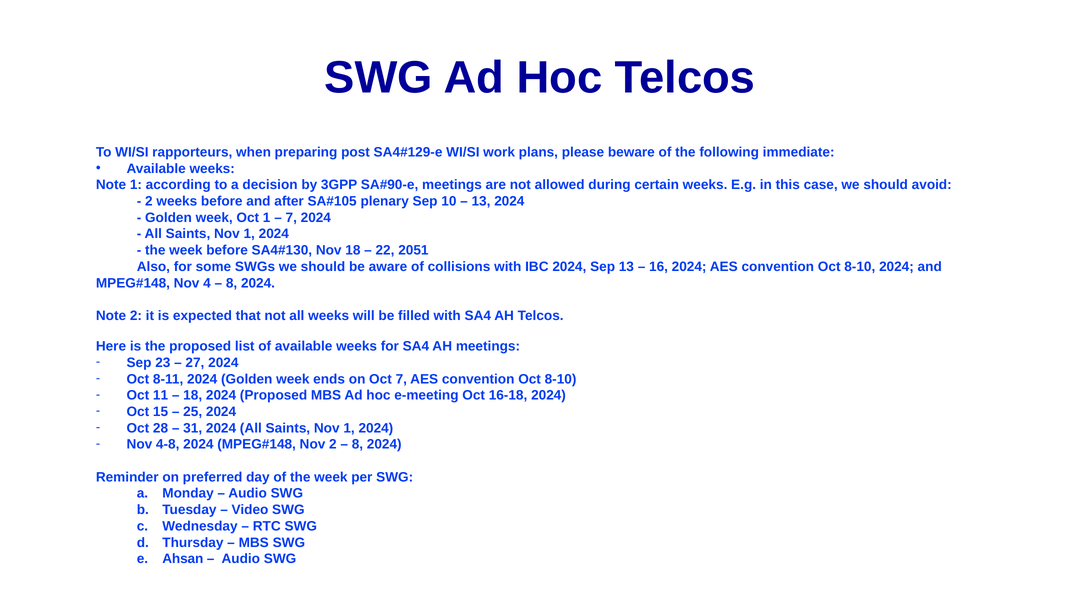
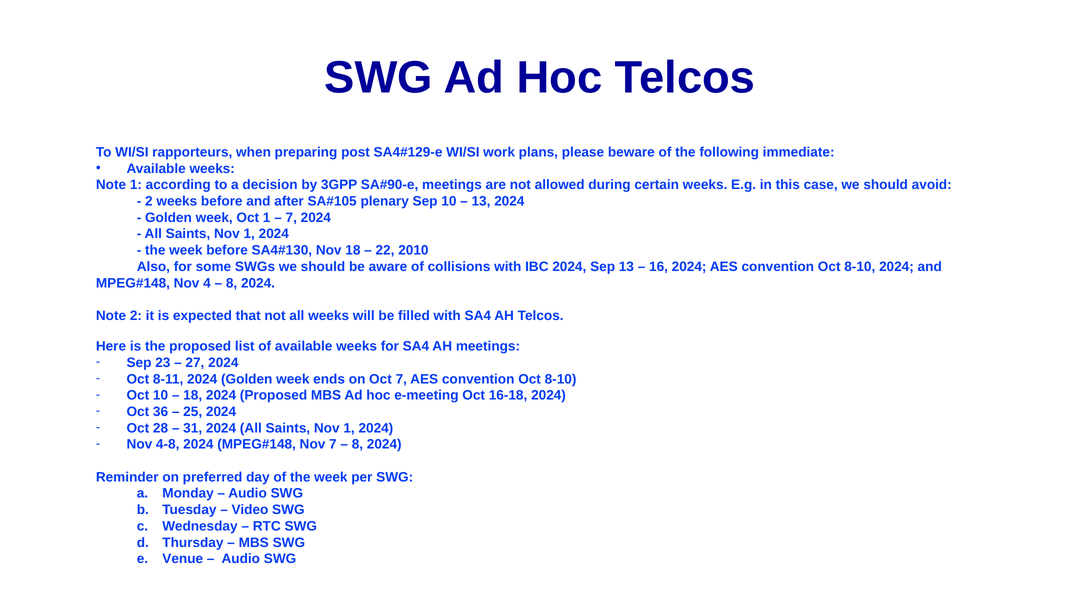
2051: 2051 -> 2010
Oct 11: 11 -> 10
15: 15 -> 36
Nov 2: 2 -> 7
Ahsan: Ahsan -> Venue
